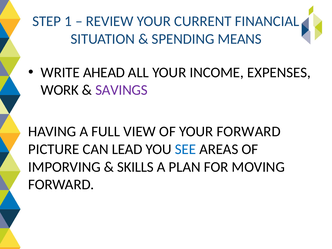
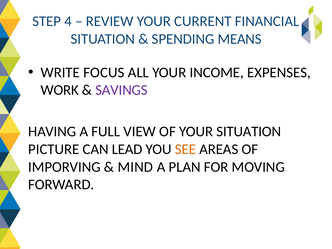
1: 1 -> 4
AHEAD: AHEAD -> FOCUS
YOUR FORWARD: FORWARD -> SITUATION
SEE colour: blue -> orange
SKILLS: SKILLS -> MIND
